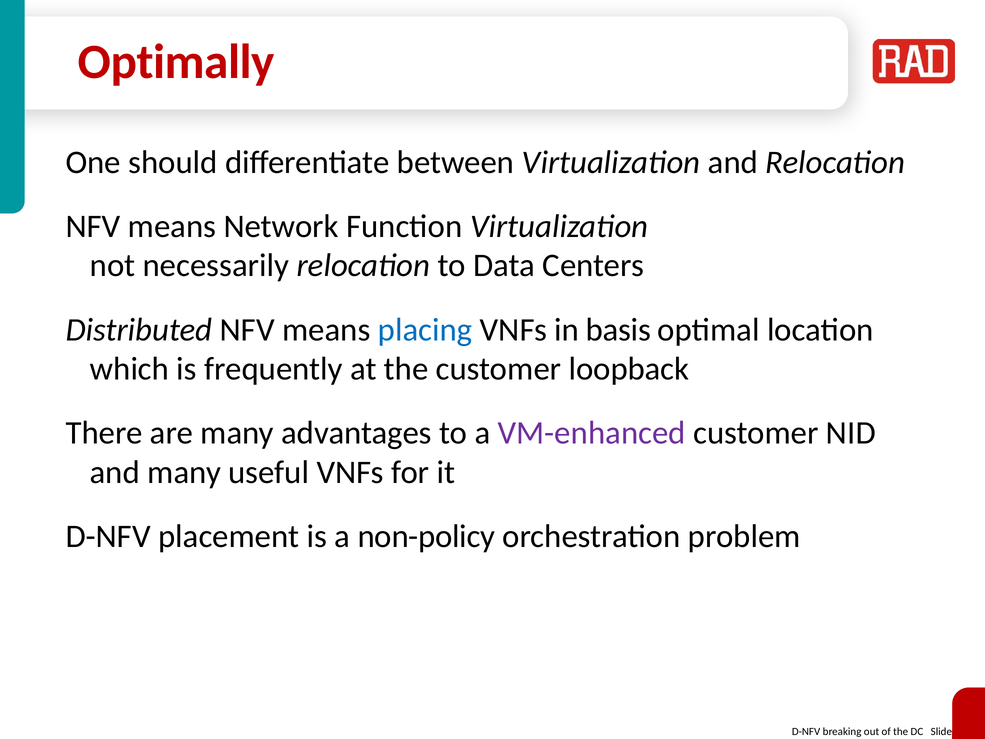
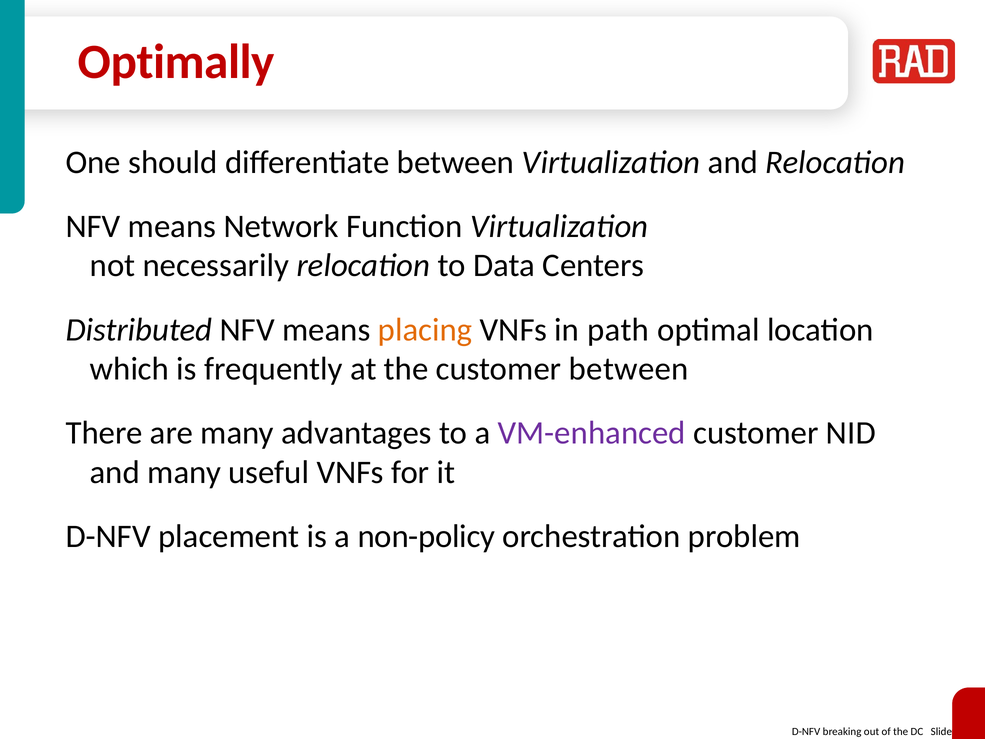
placing colour: blue -> orange
basis: basis -> path
customer loopback: loopback -> between
